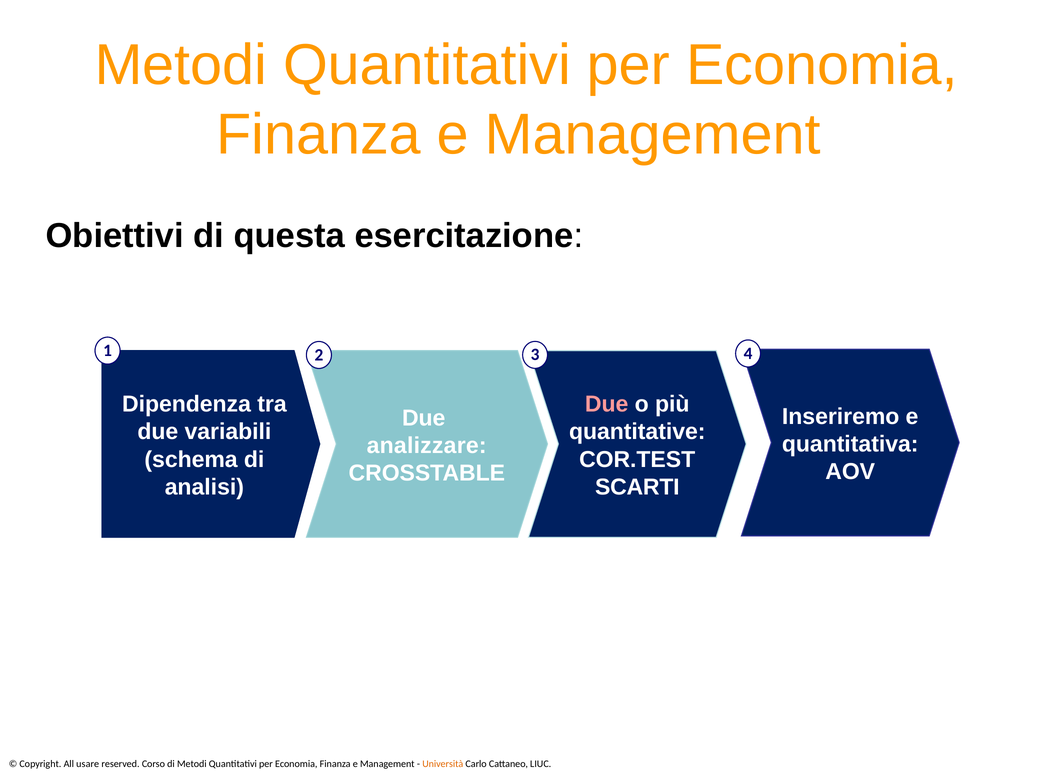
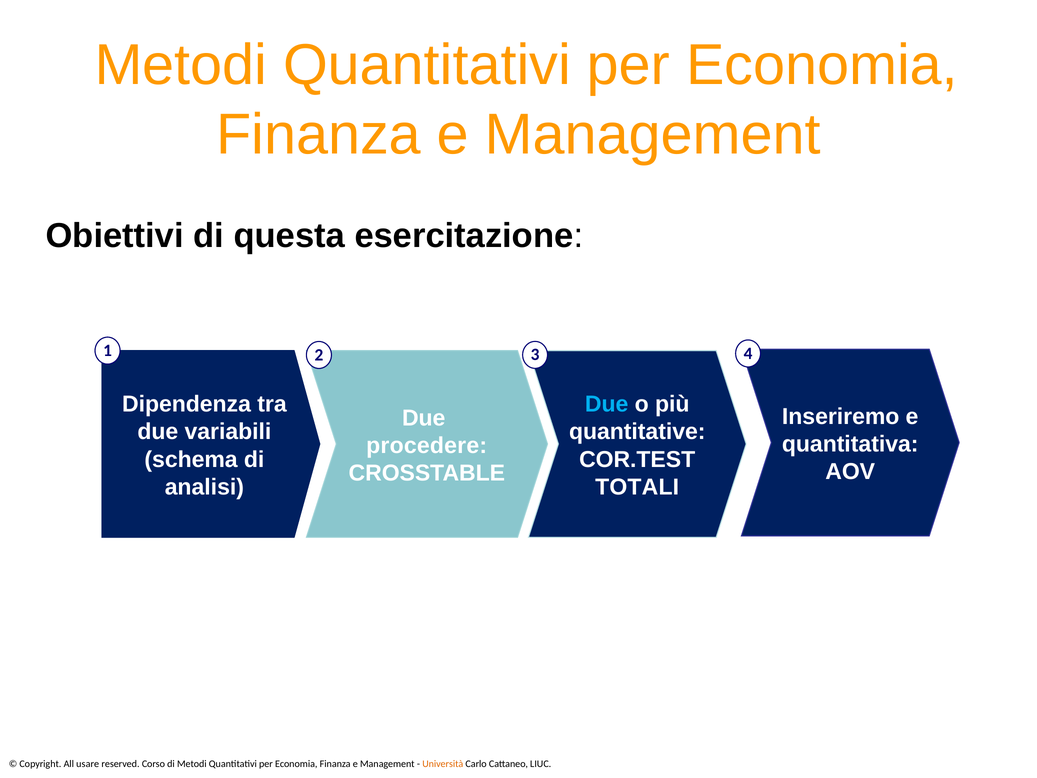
Due at (607, 404) colour: pink -> light blue
analizzare: analizzare -> procedere
SCARTI: SCARTI -> TOTALI
